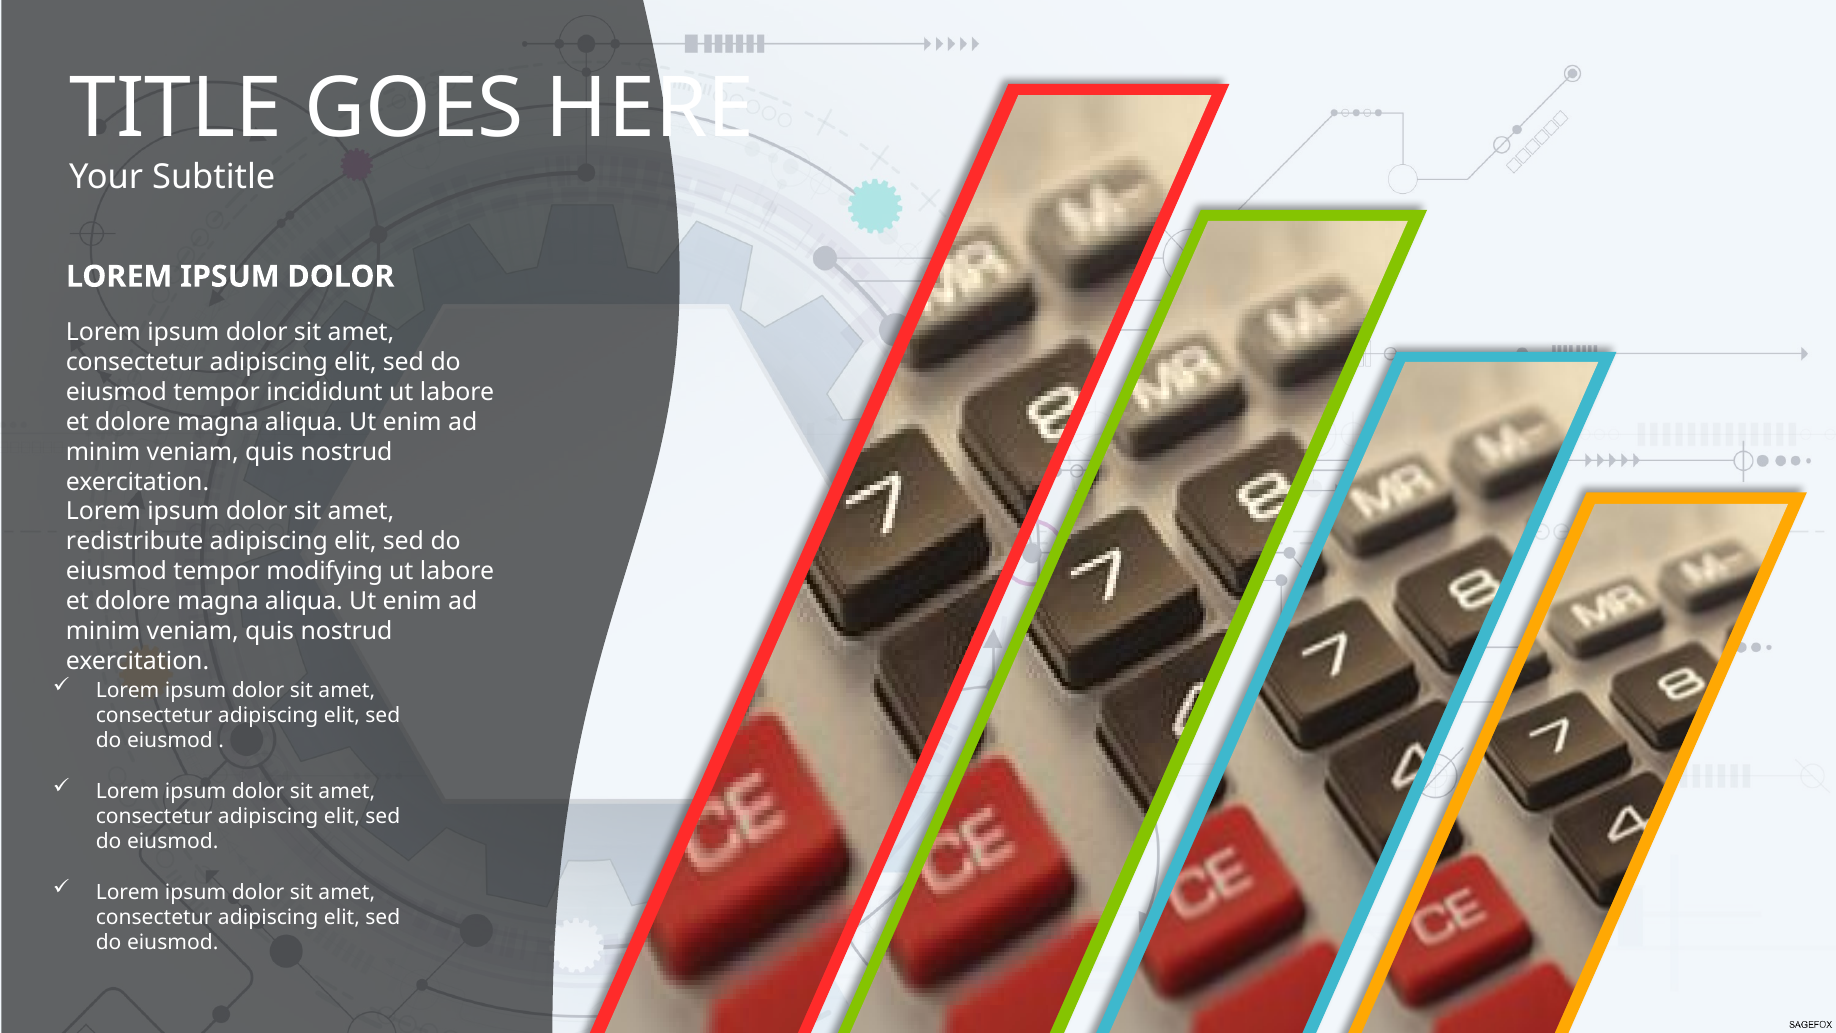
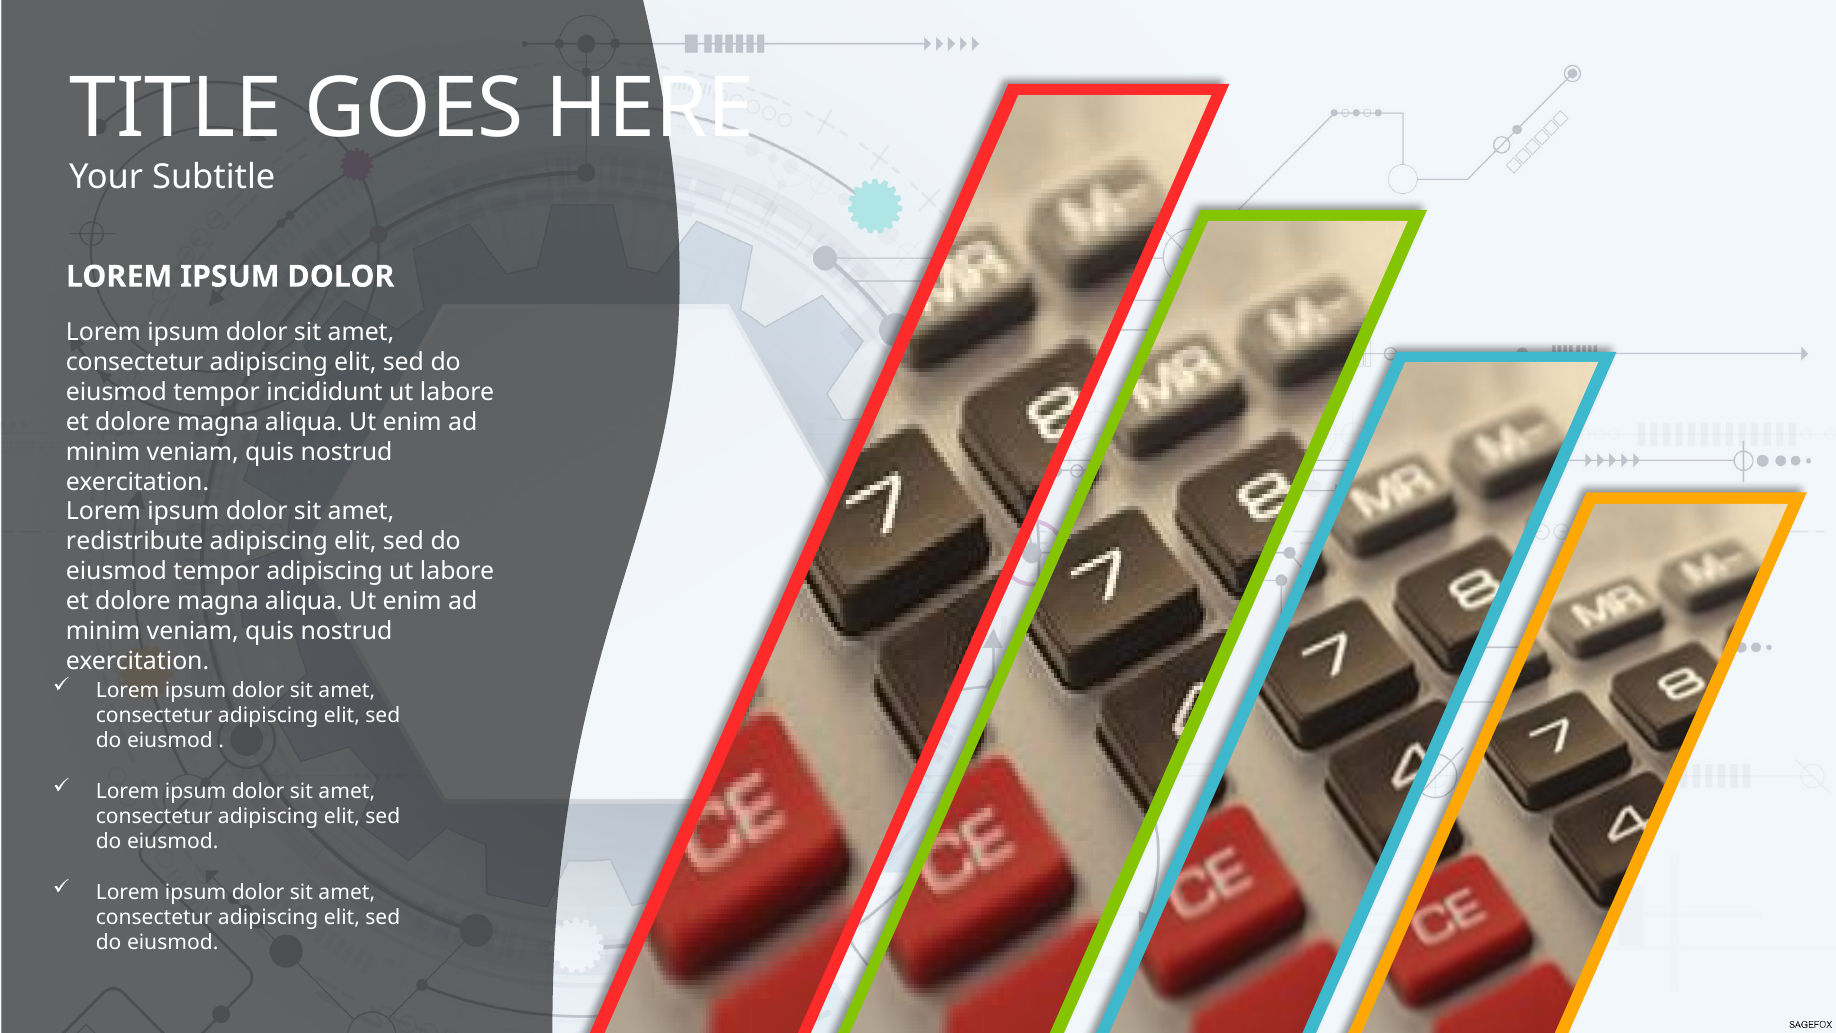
tempor modifying: modifying -> adipiscing
